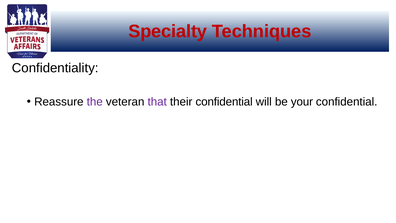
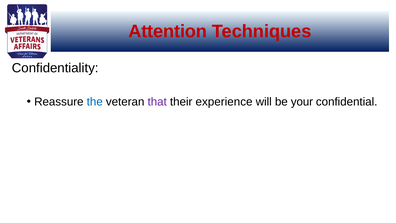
Specialty: Specialty -> Attention
the colour: purple -> blue
their confidential: confidential -> experience
